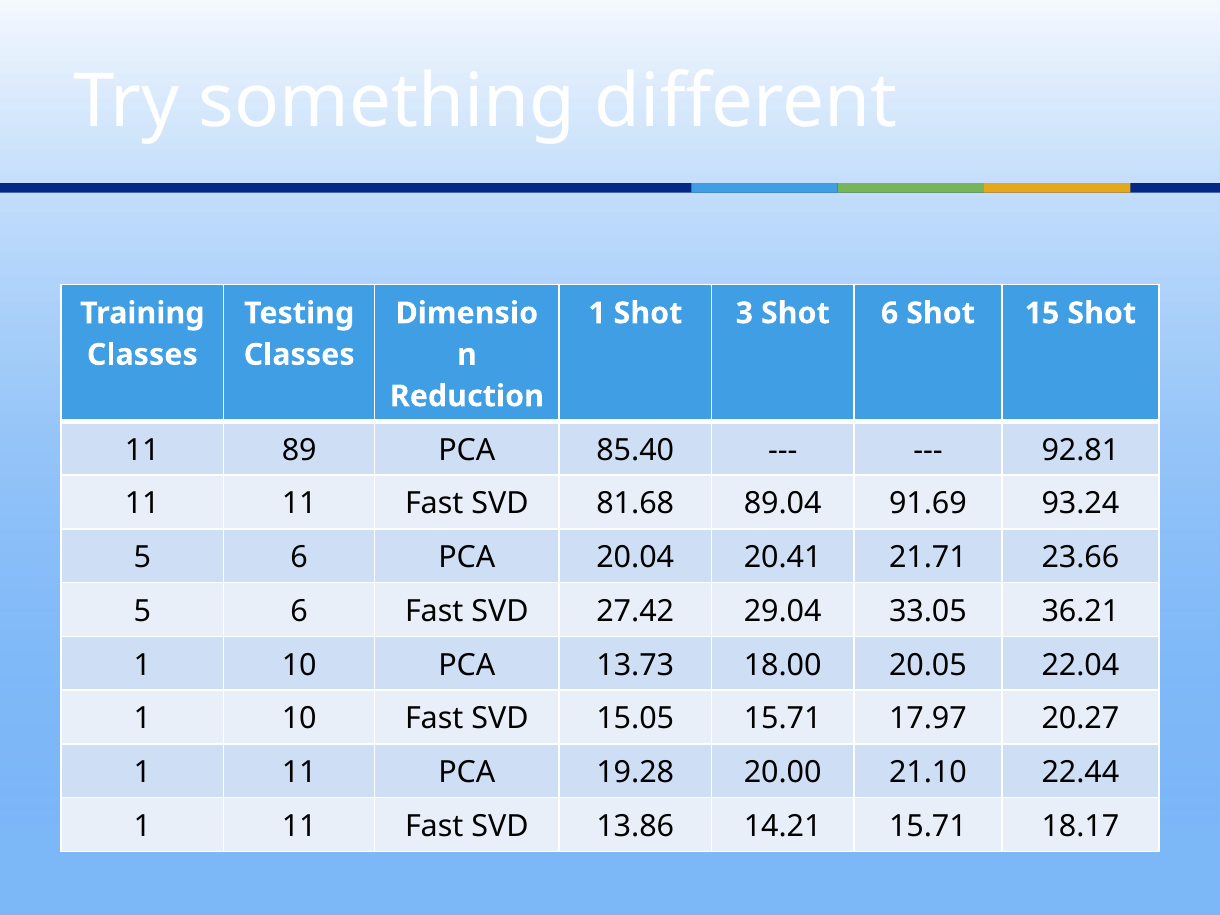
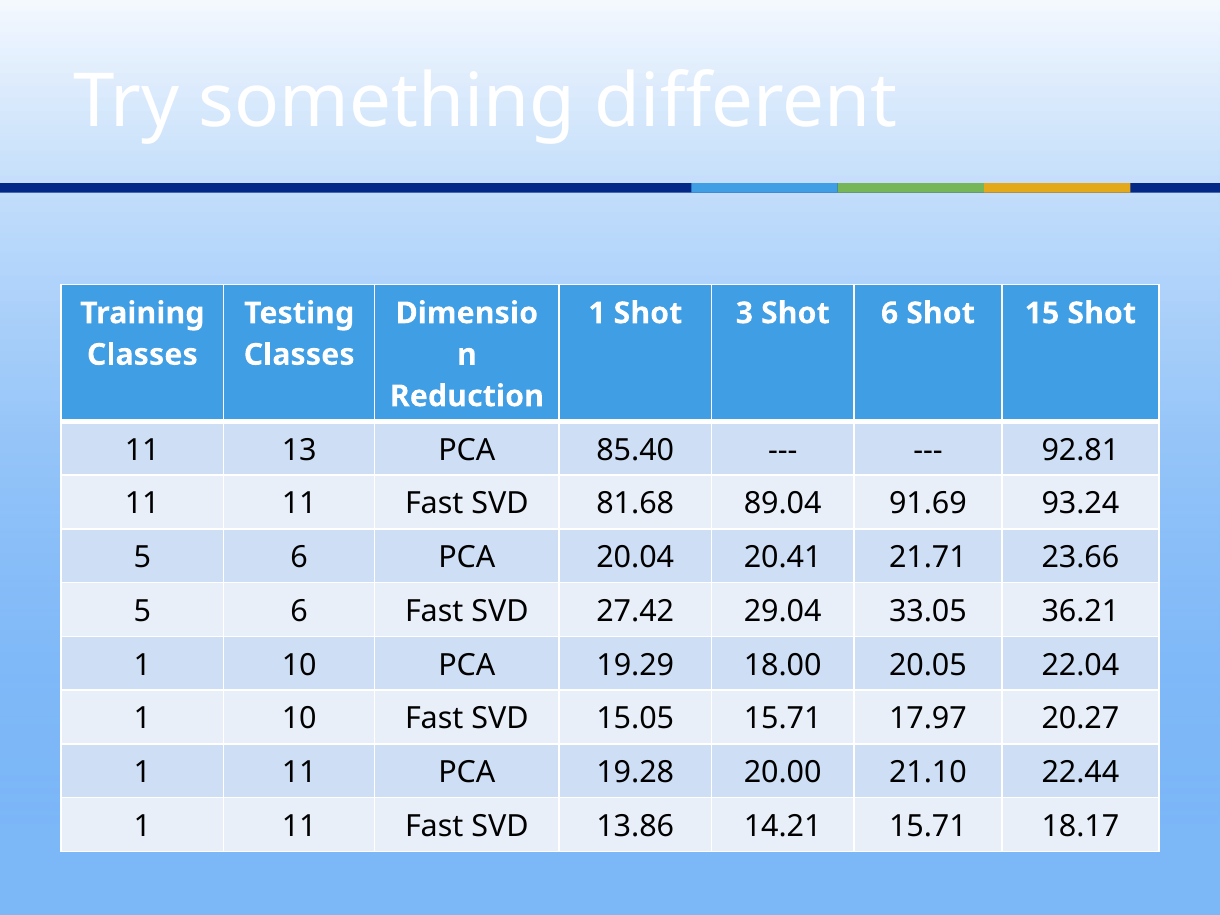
89: 89 -> 13
13.73: 13.73 -> 19.29
